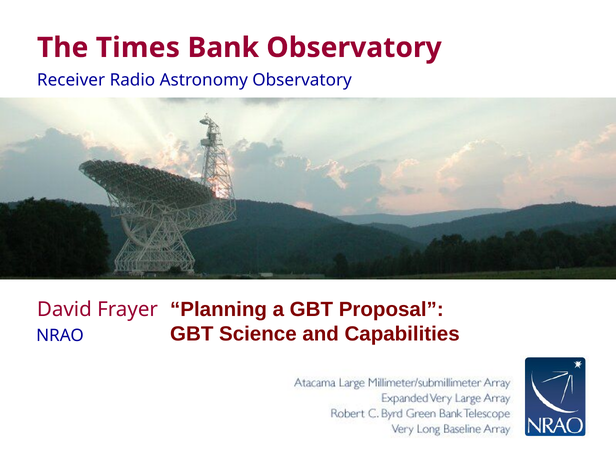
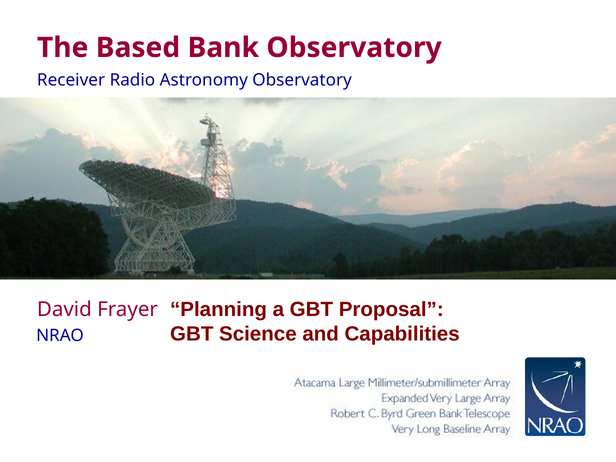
Times: Times -> Based
